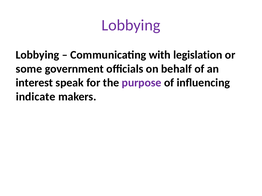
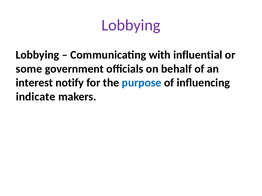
legislation: legislation -> influential
speak: speak -> notify
purpose colour: purple -> blue
